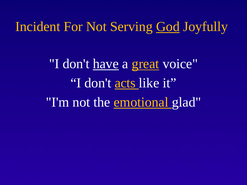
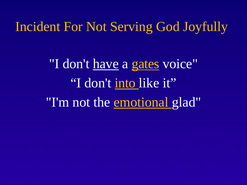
God underline: present -> none
great: great -> gates
acts: acts -> into
